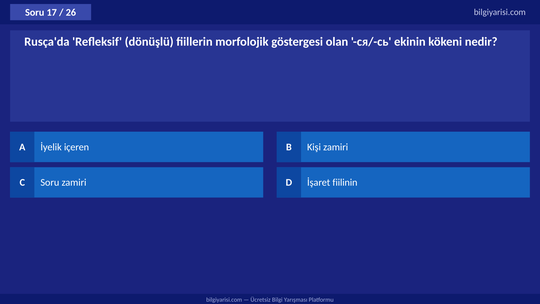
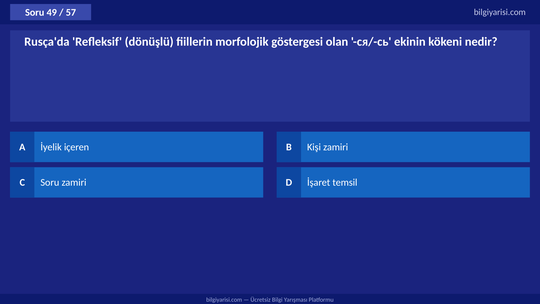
17: 17 -> 49
26: 26 -> 57
fiilinin: fiilinin -> temsil
